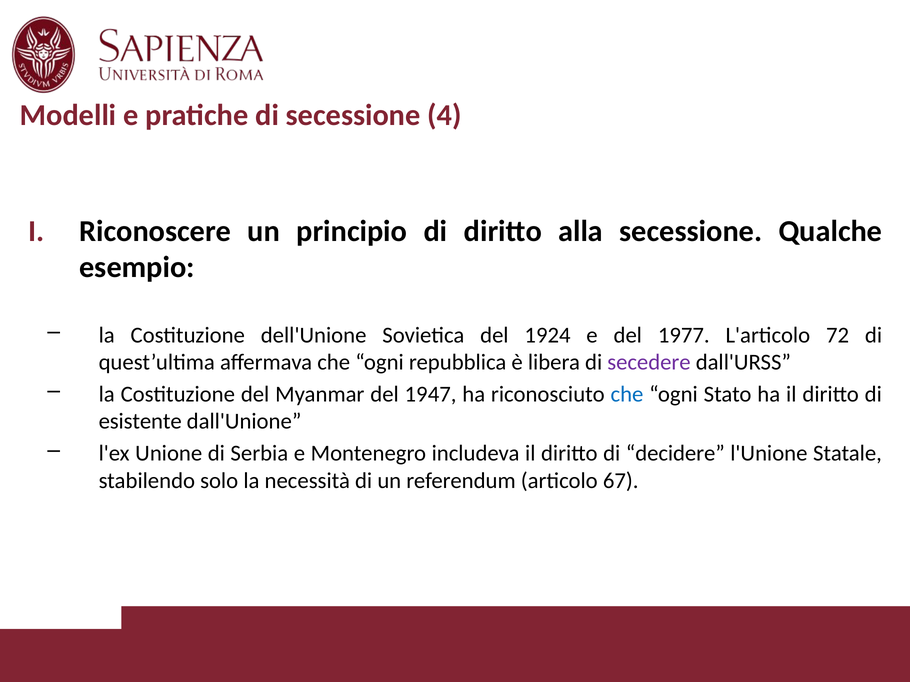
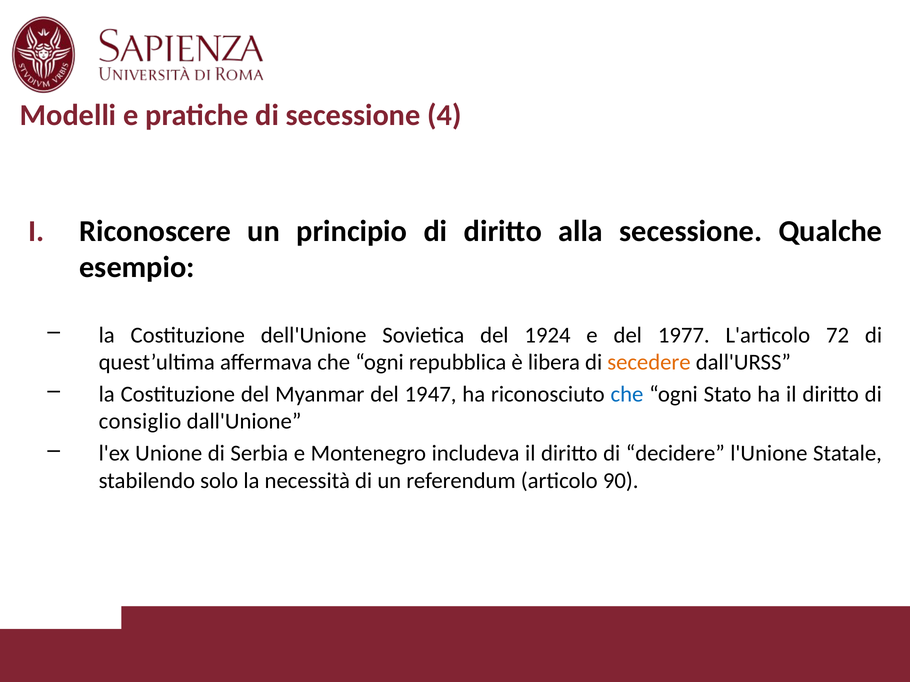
secedere colour: purple -> orange
esistente: esistente -> consiglio
67: 67 -> 90
